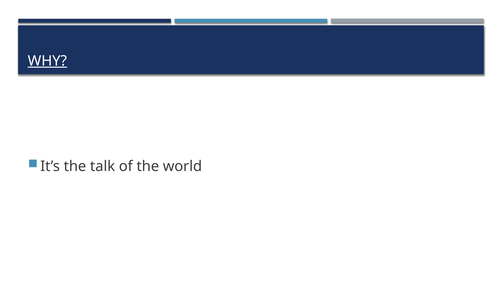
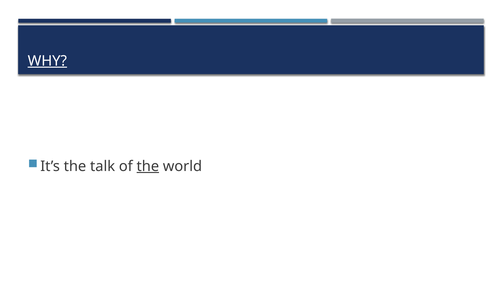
the at (148, 167) underline: none -> present
